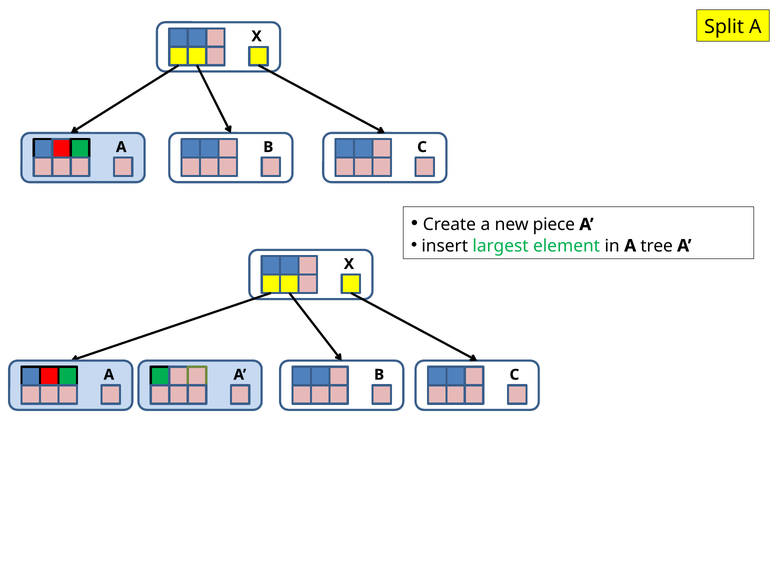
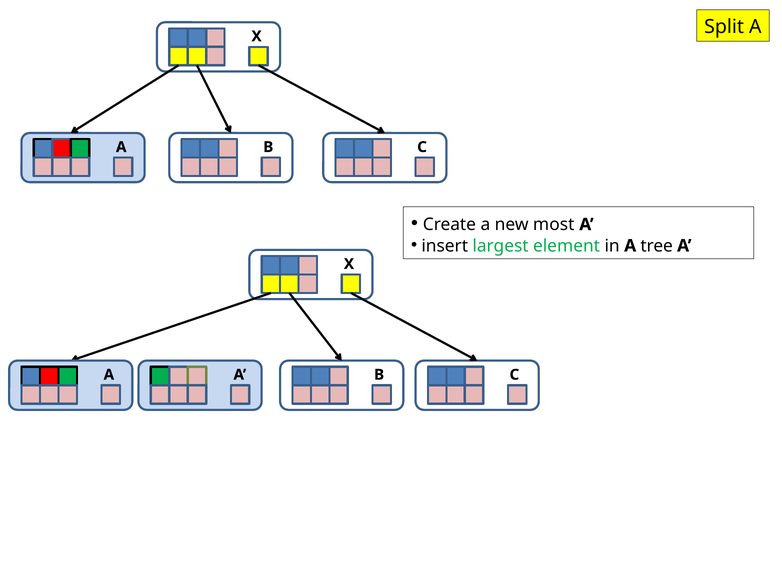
piece: piece -> most
